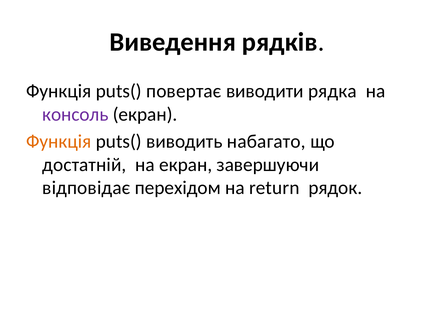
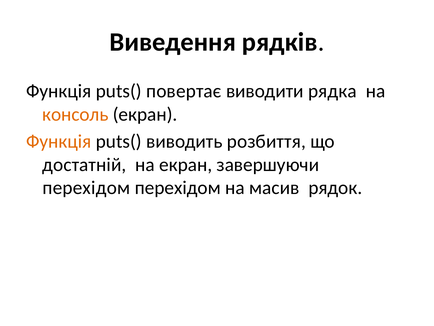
консоль colour: purple -> orange
набагато: набагато -> розбиття
відповідає at (86, 188): відповідає -> перехідом
return: return -> масив
